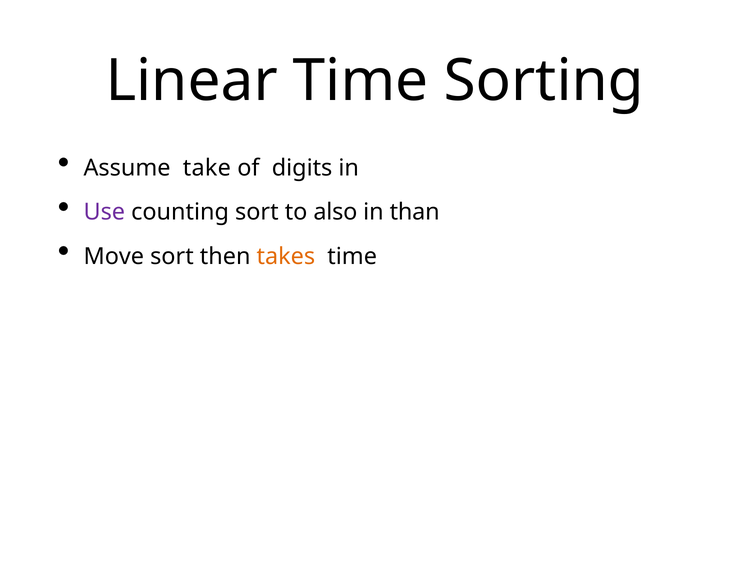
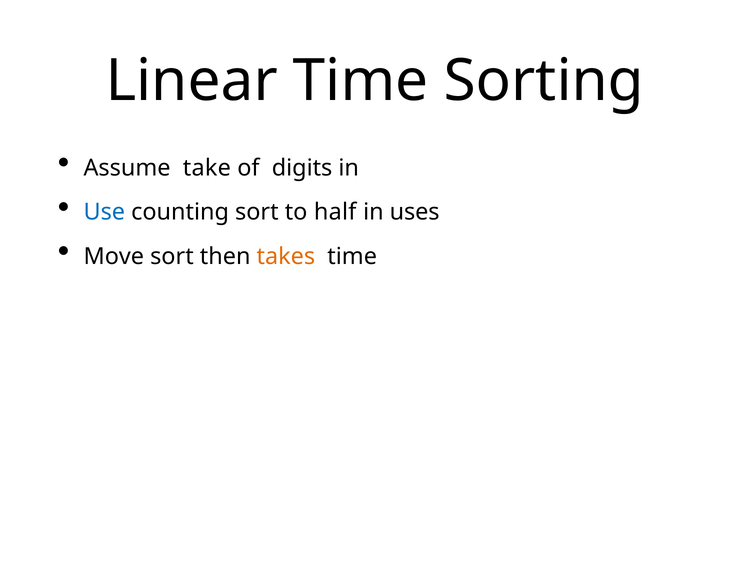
Use colour: purple -> blue
also: also -> half
than: than -> uses
